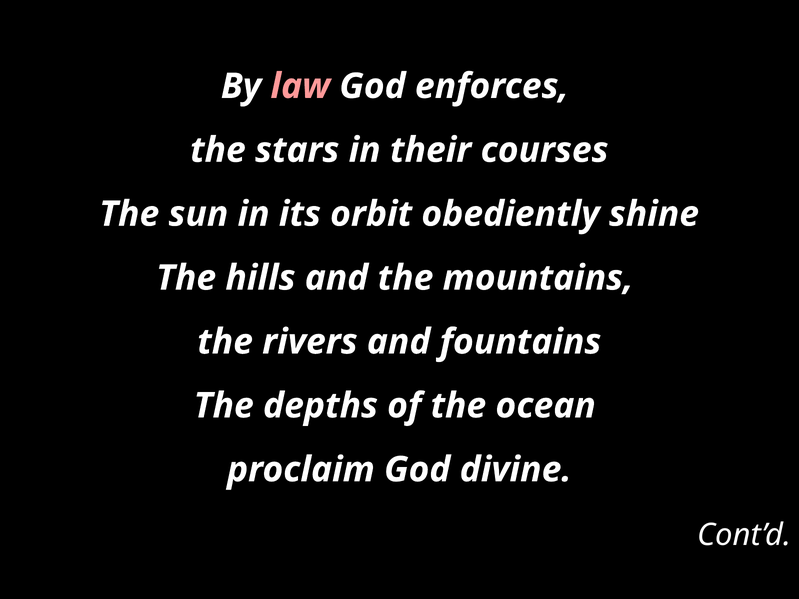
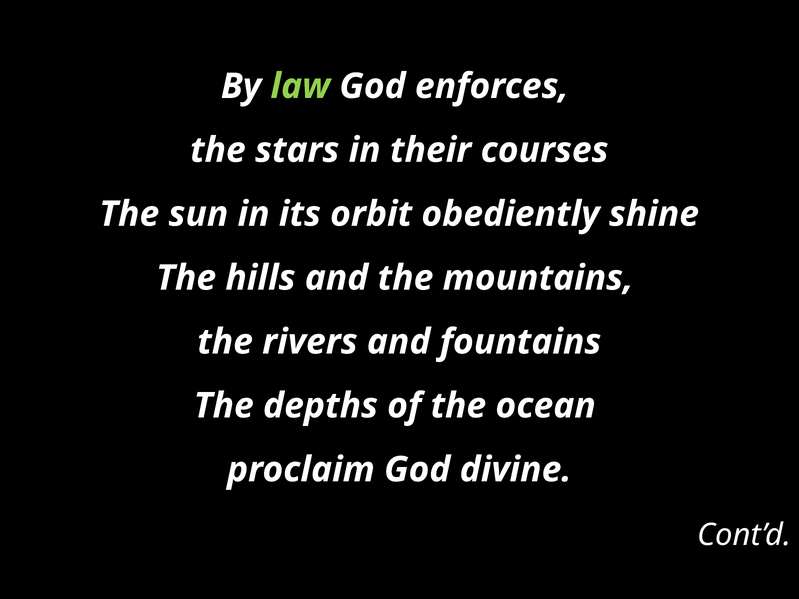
law colour: pink -> light green
